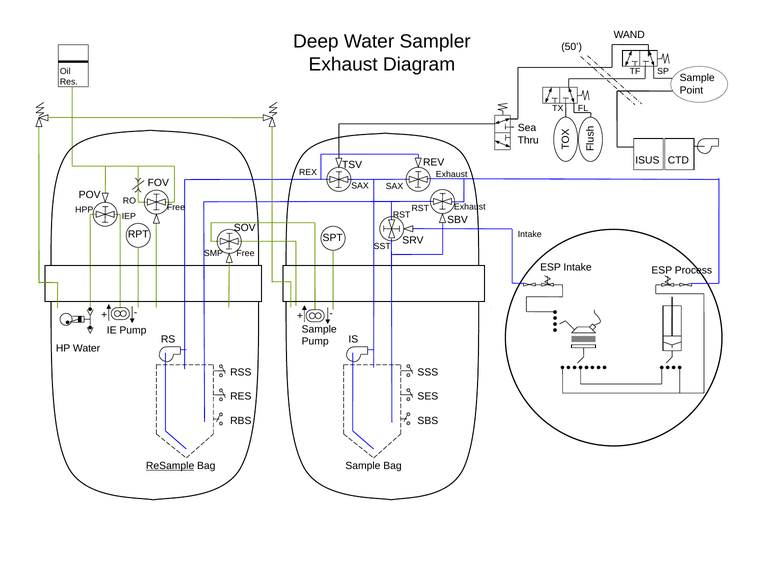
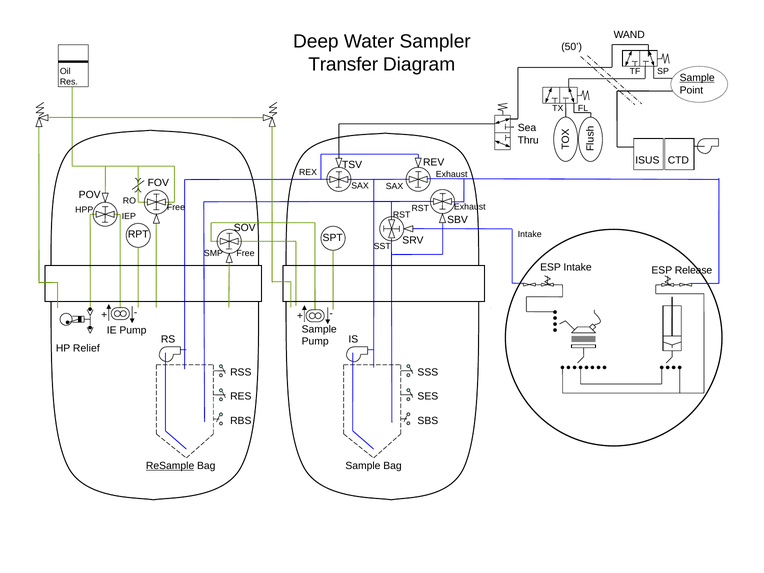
Exhaust at (343, 64): Exhaust -> Transfer
Sample at (697, 78) underline: none -> present
Process: Process -> Release
HP Water: Water -> Relief
